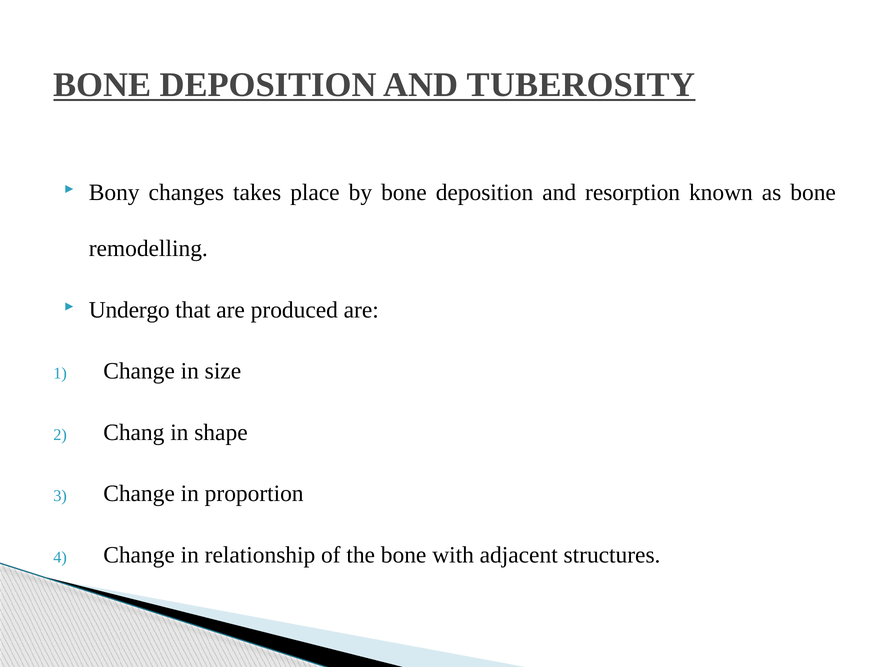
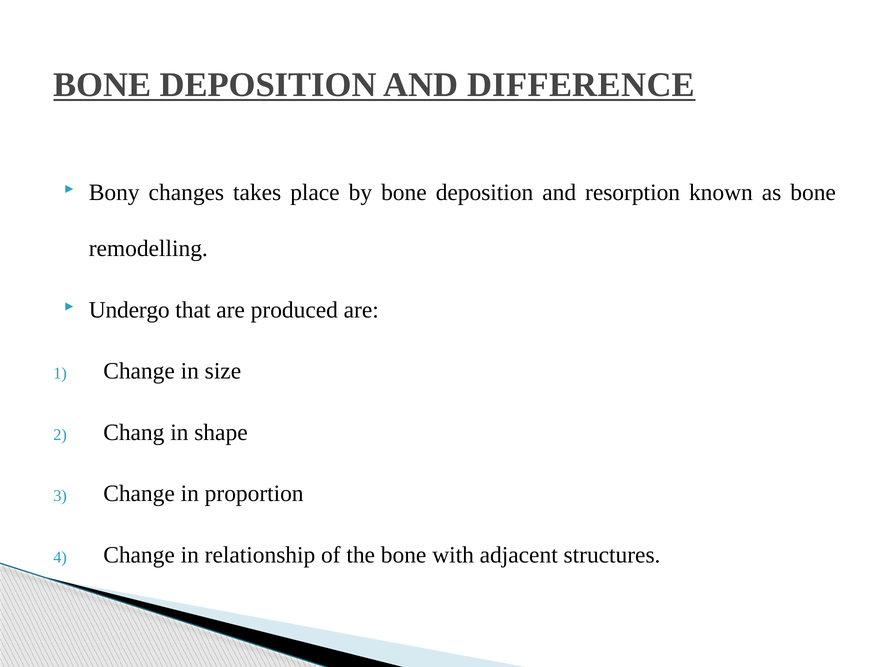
TUBEROSITY: TUBEROSITY -> DIFFERENCE
